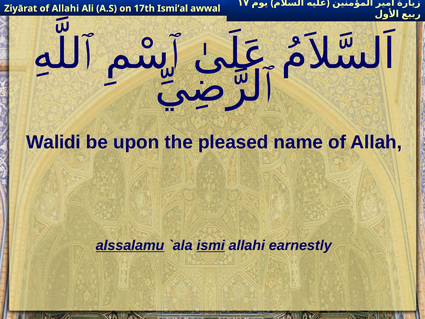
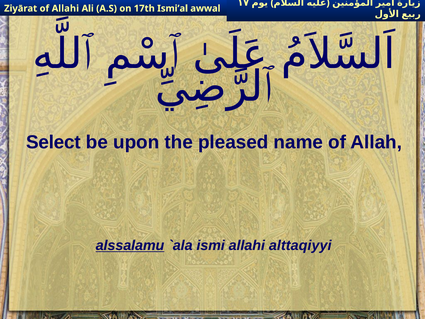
Walidi: Walidi -> Select
ismi underline: present -> none
earnestly: earnestly -> alttaqiyyi
